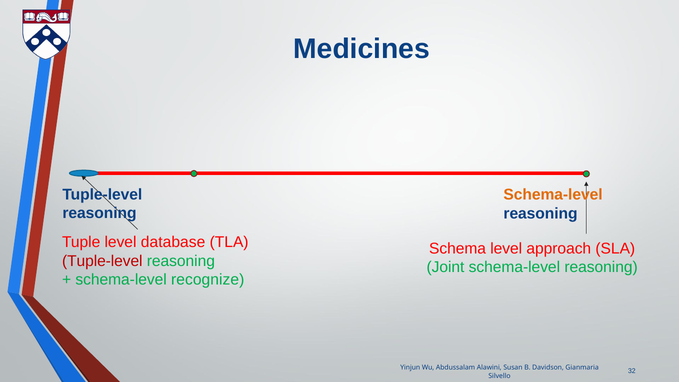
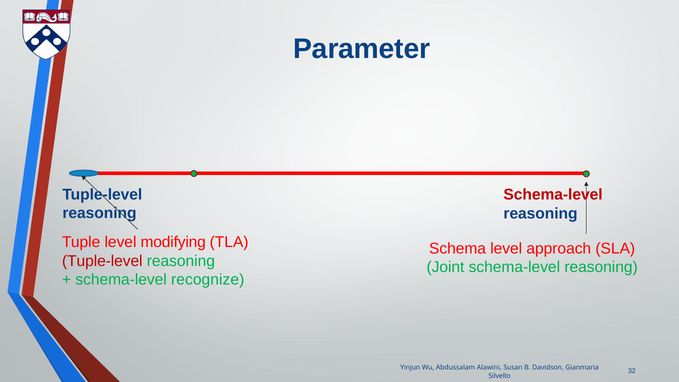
Medicines: Medicines -> Parameter
Schema-level at (553, 195) colour: orange -> red
database: database -> modifying
